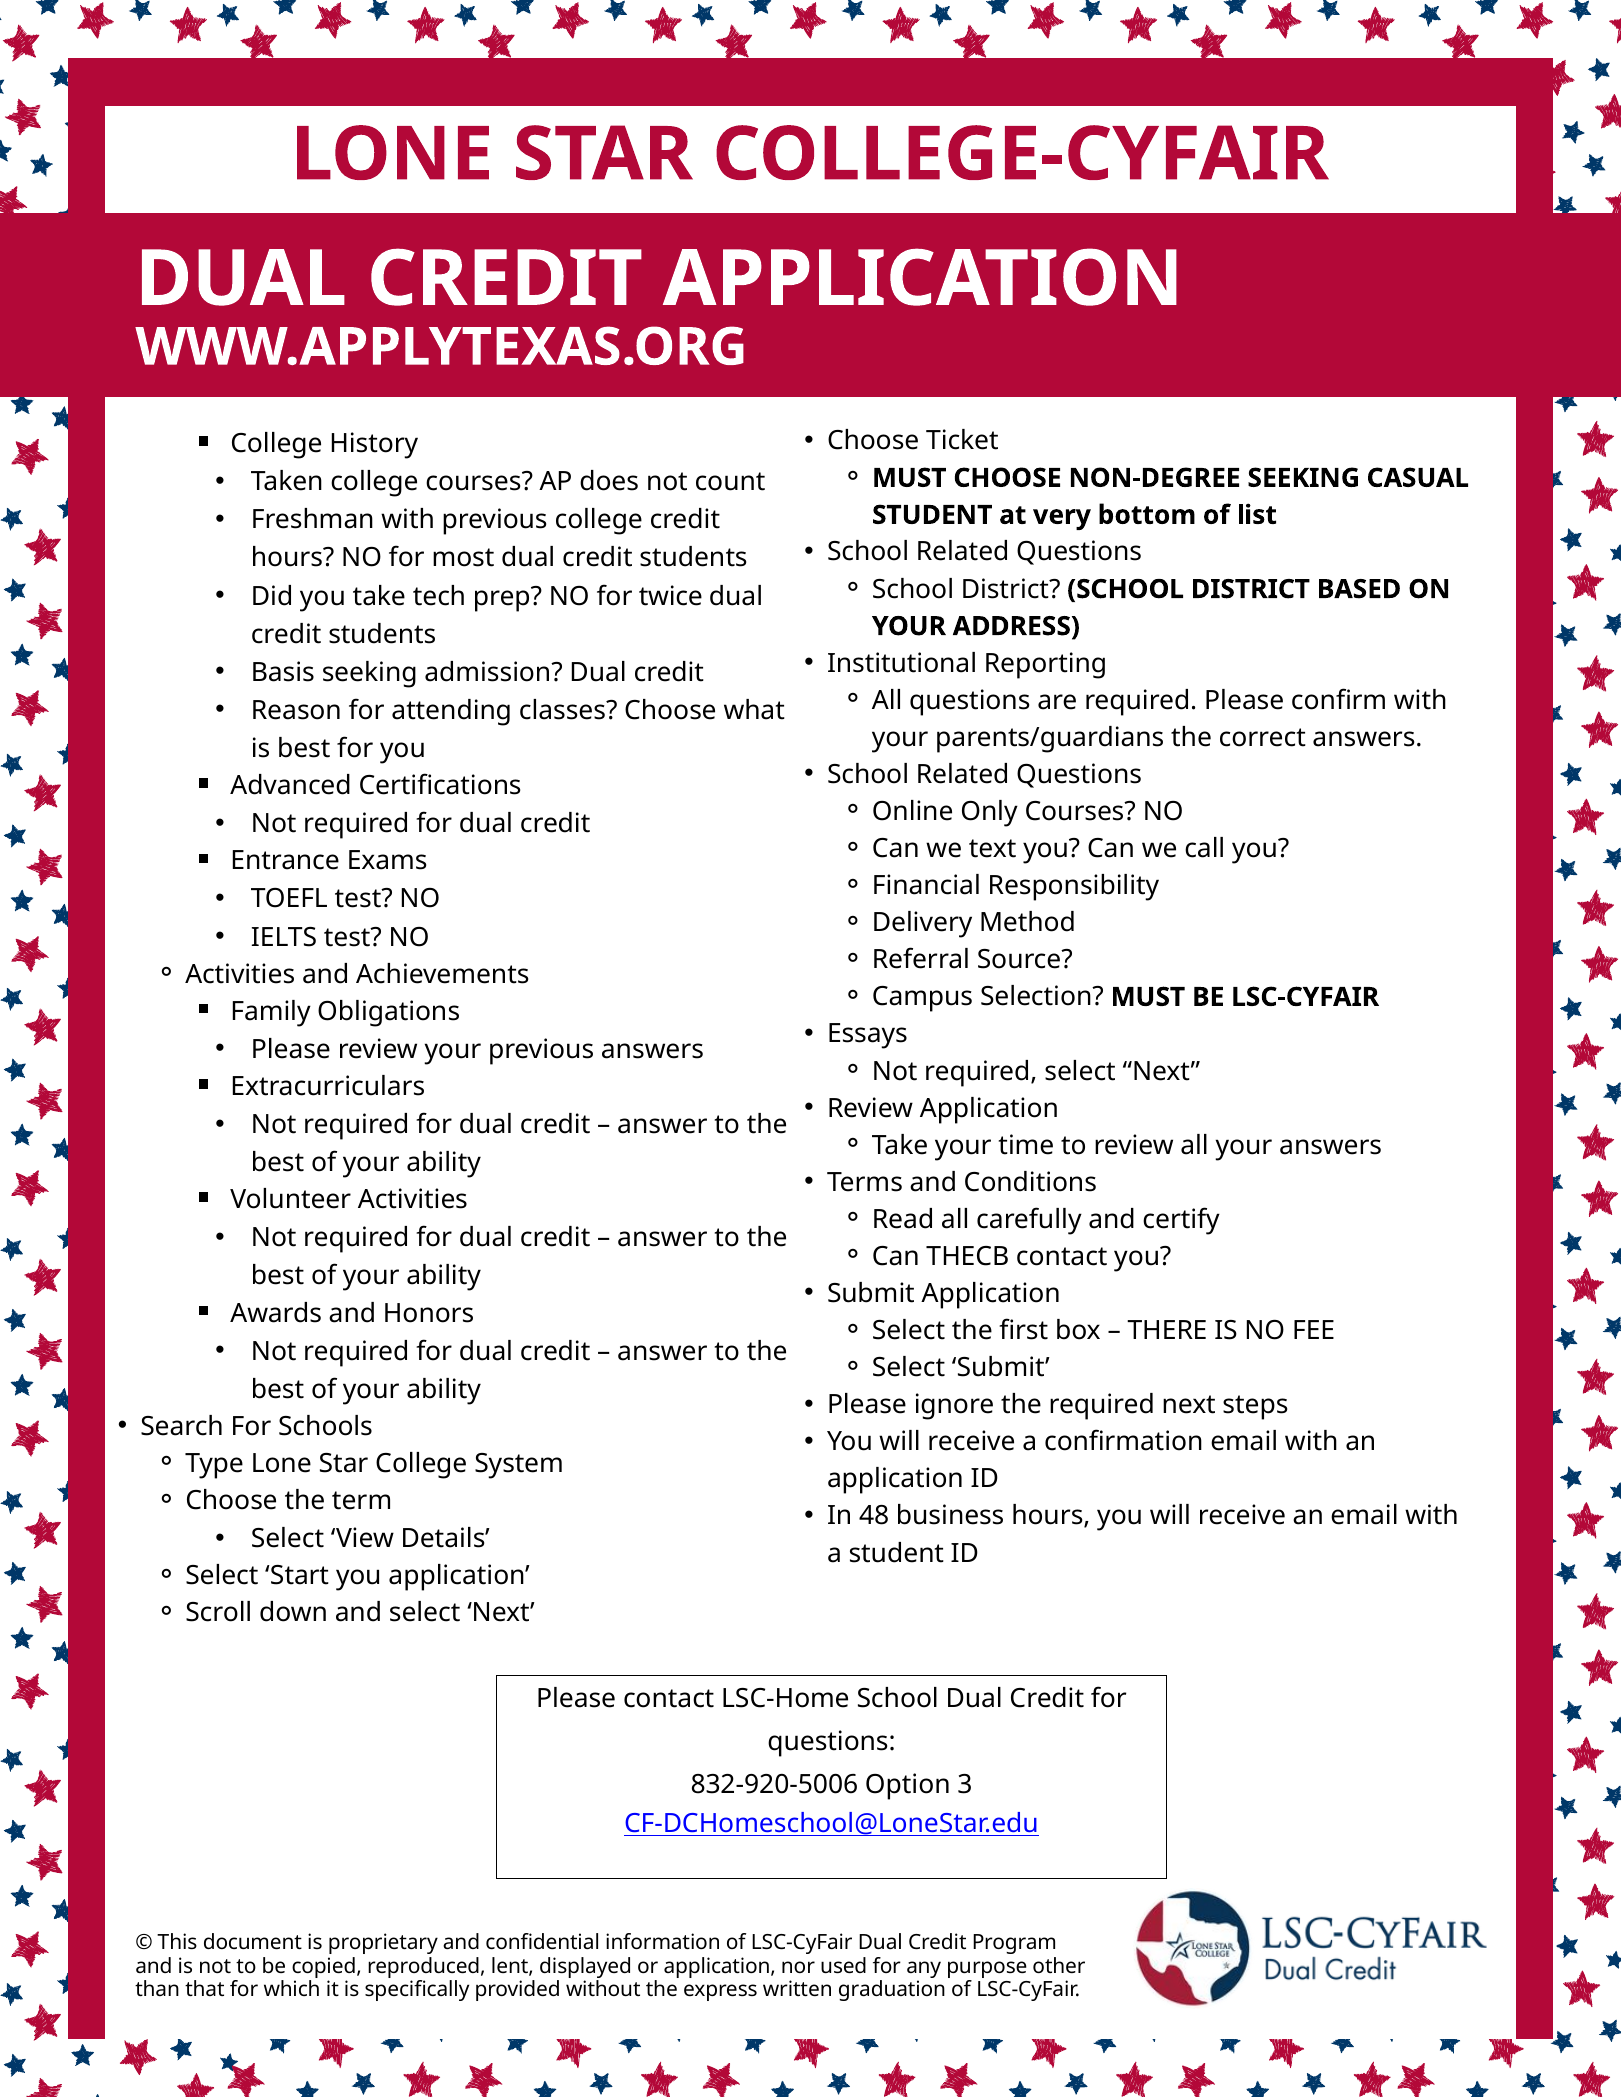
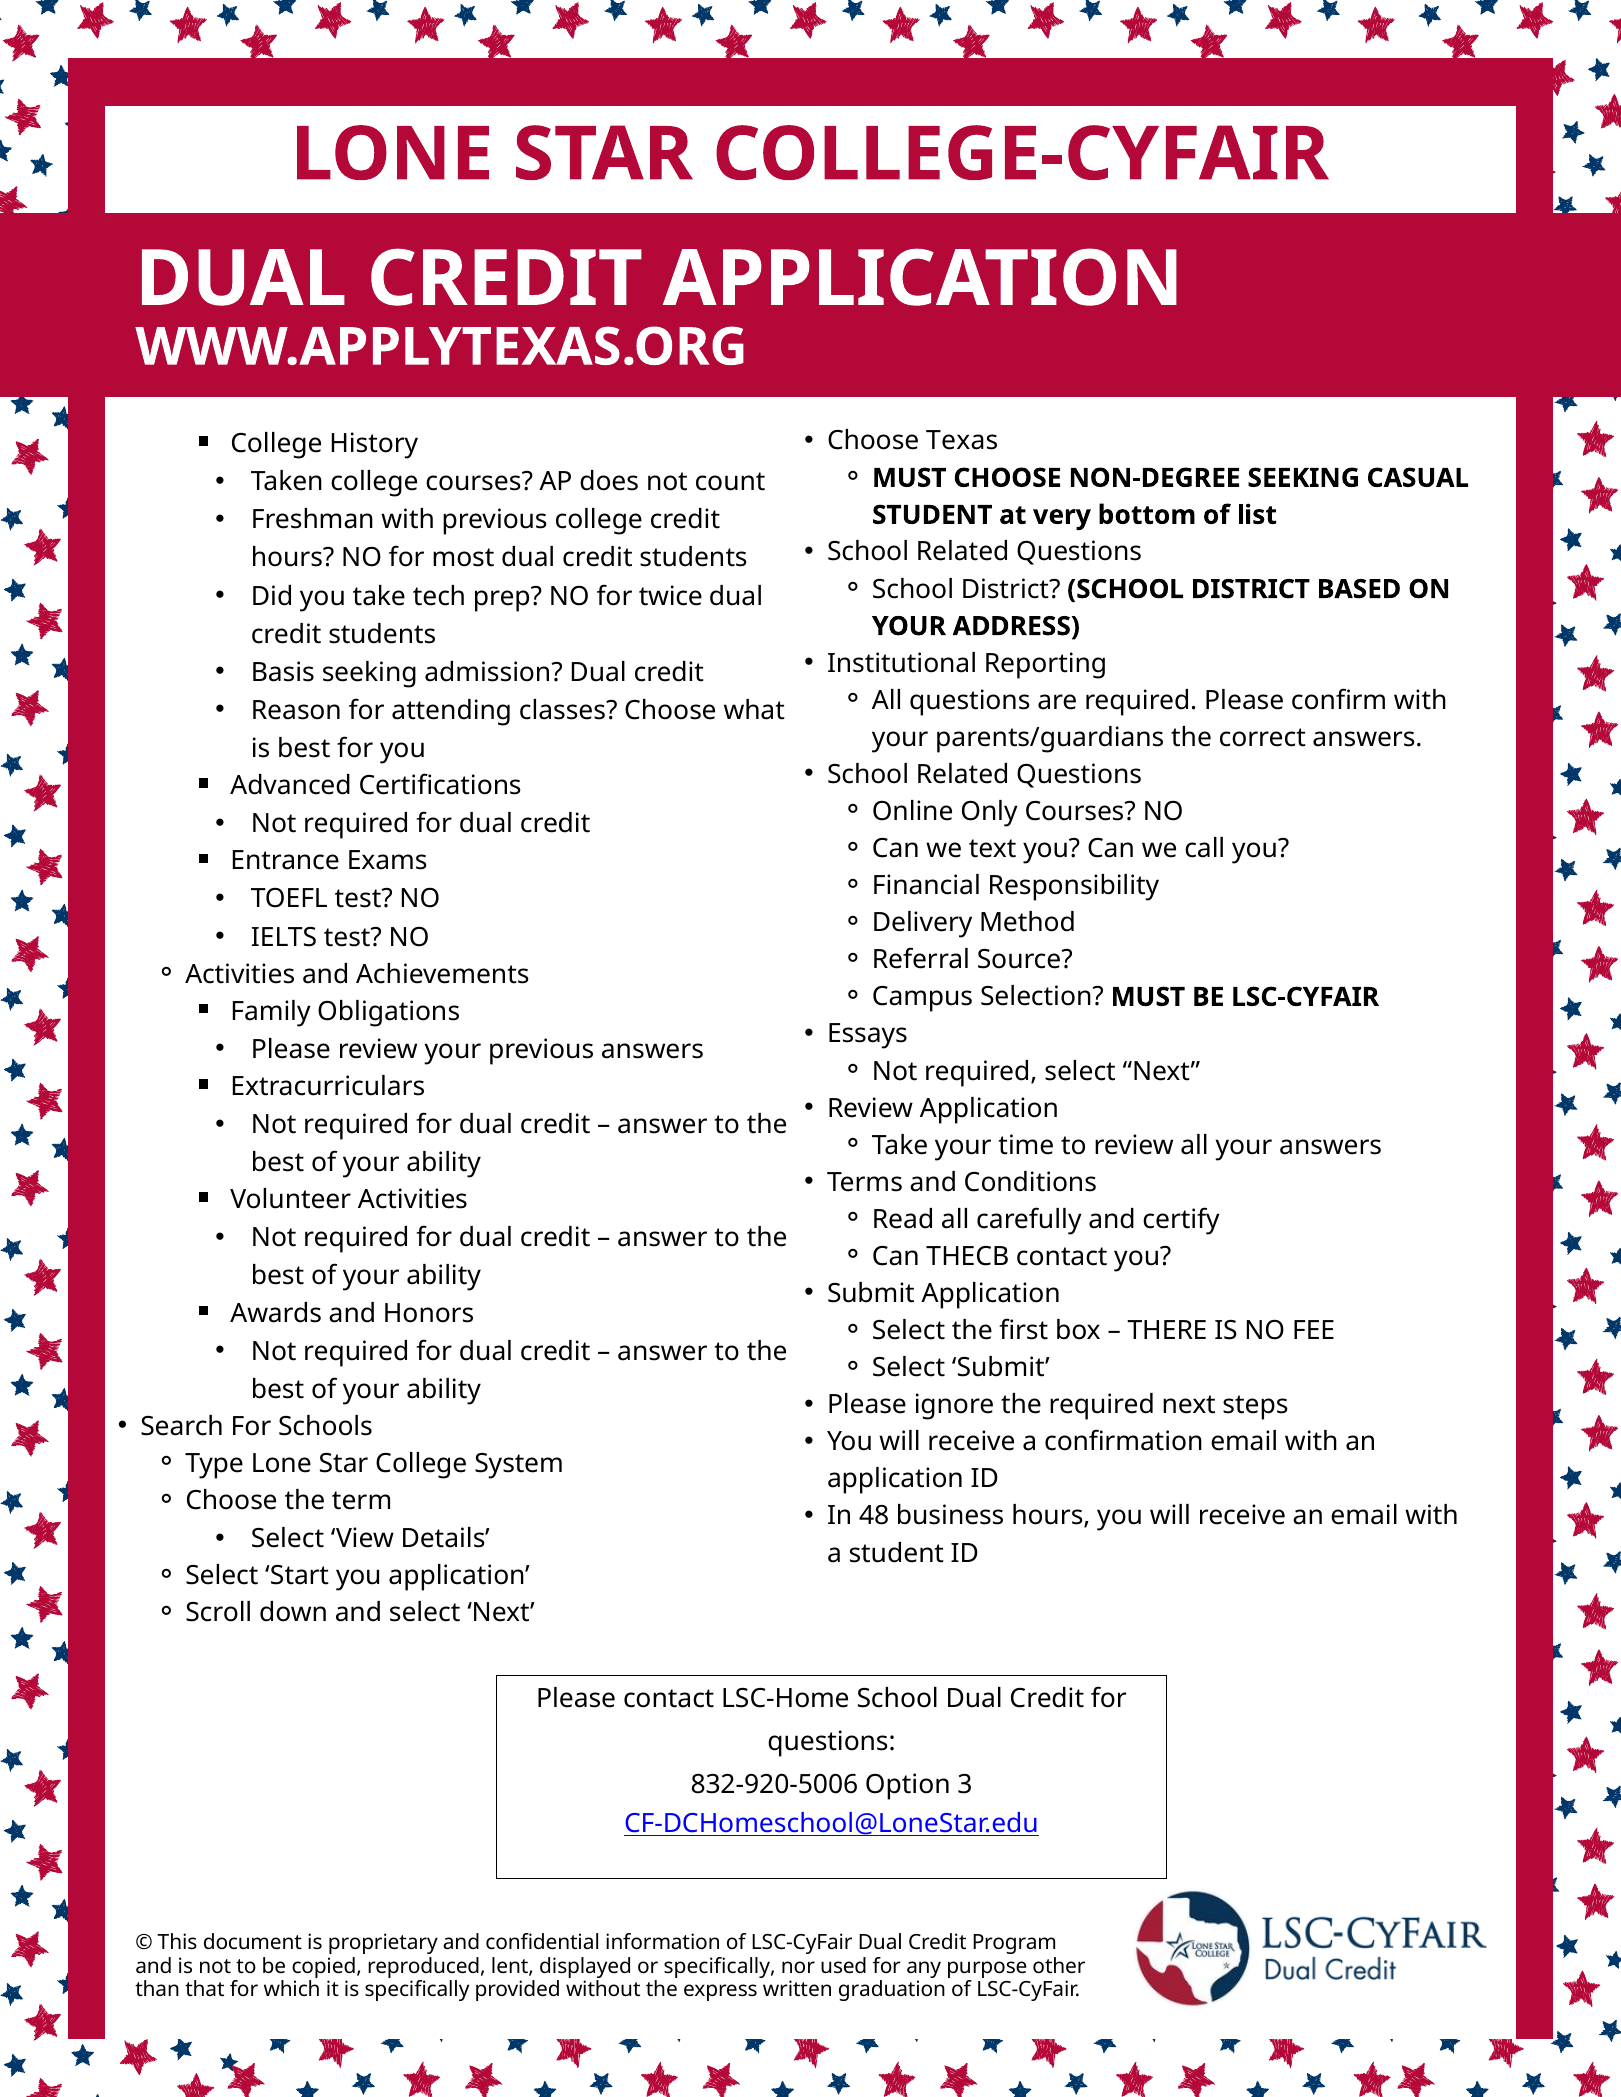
Ticket: Ticket -> Texas
or application: application -> specifically
